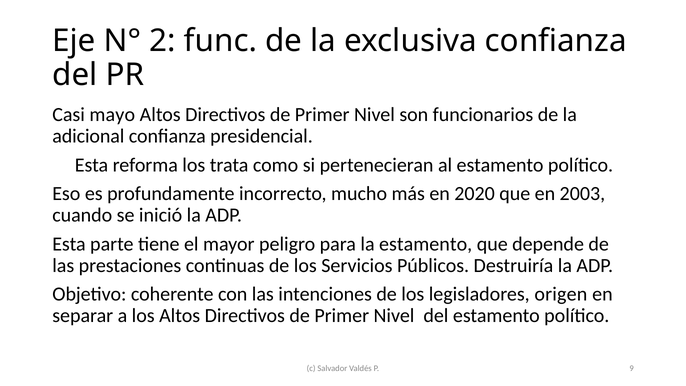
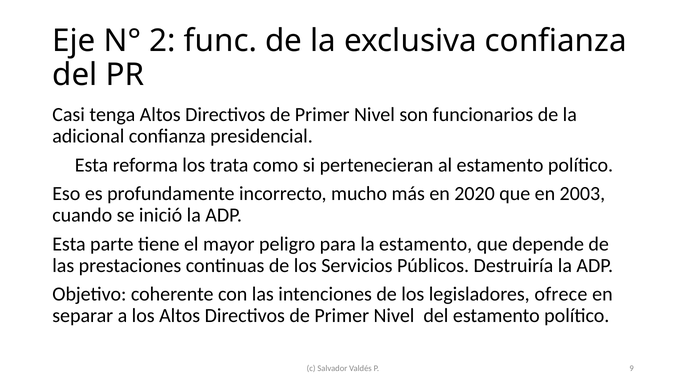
mayo: mayo -> tenga
origen: origen -> ofrece
